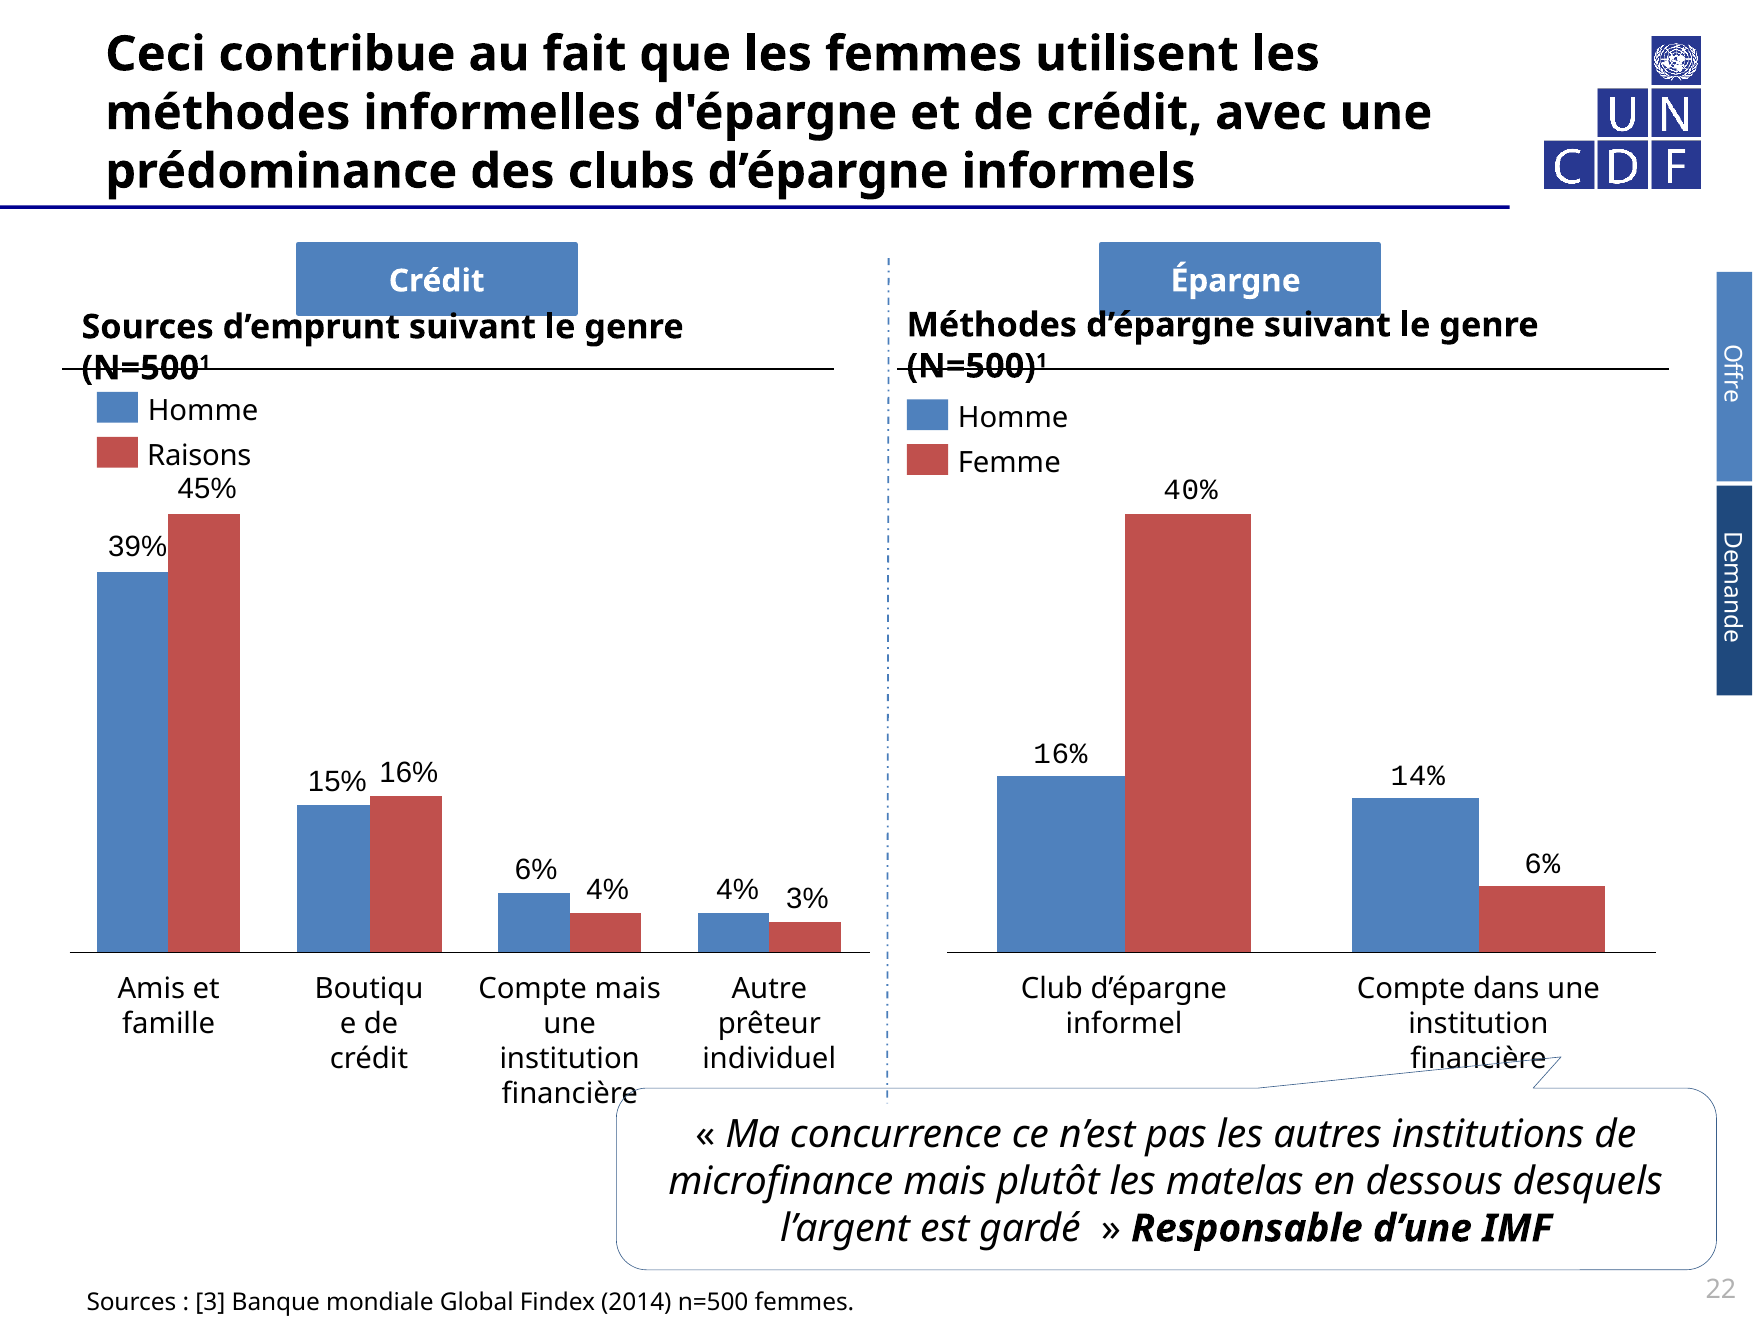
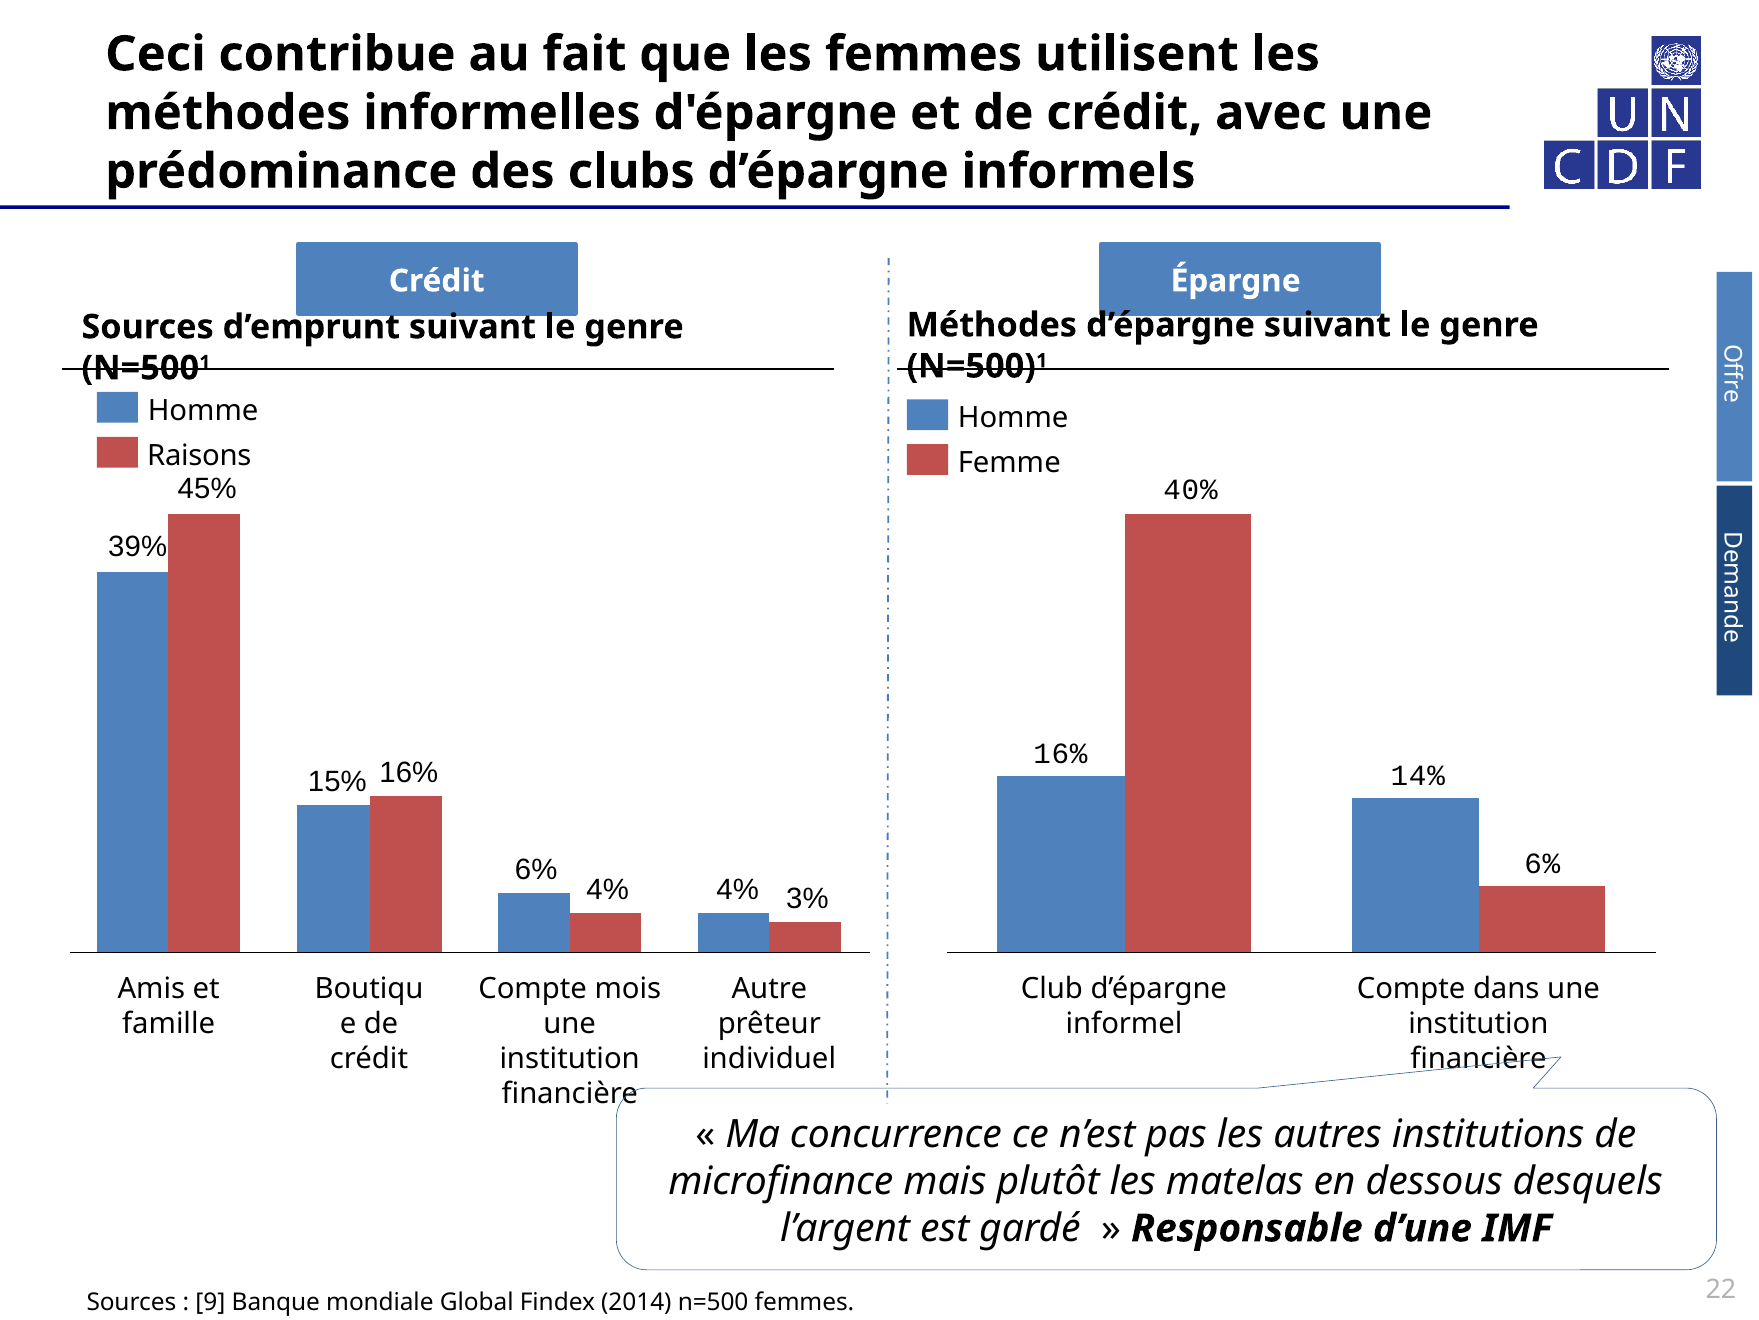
Compte mais: mais -> mois
3: 3 -> 9
